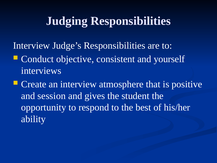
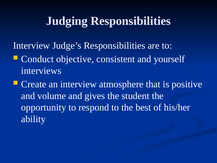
session: session -> volume
